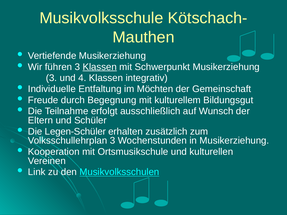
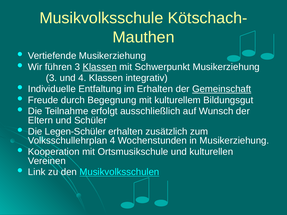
im Möchten: Möchten -> Erhalten
Gemeinschaft underline: none -> present
Volksschullehrplan 3: 3 -> 4
